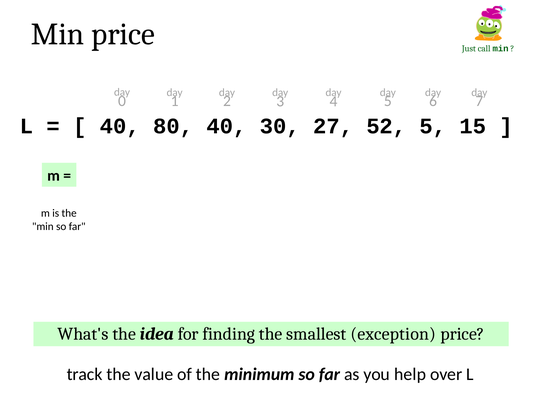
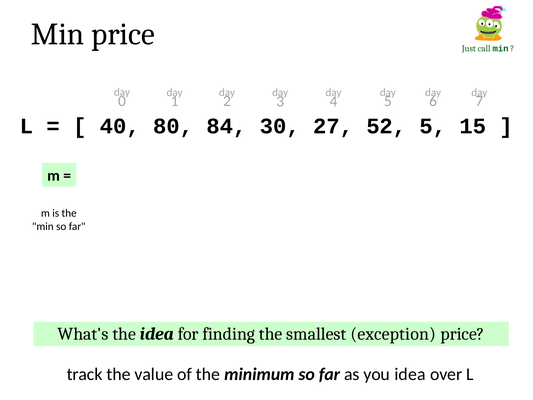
80 40: 40 -> 84
you help: help -> idea
